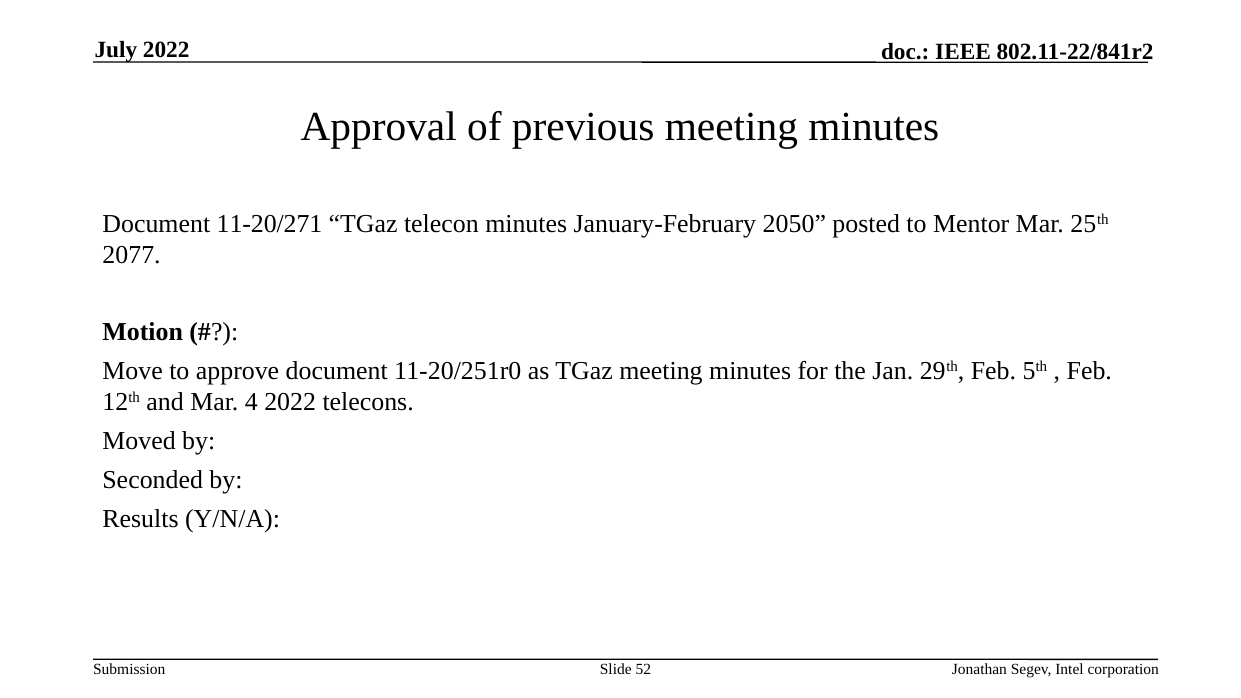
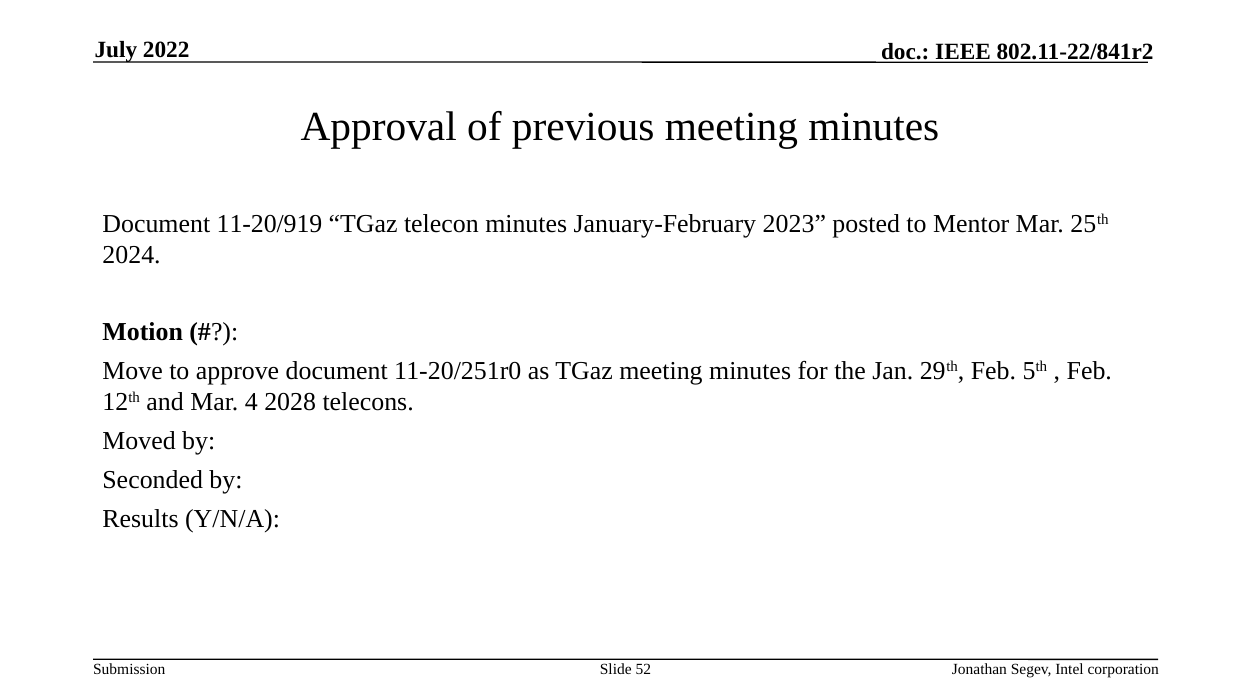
11-20/271: 11-20/271 -> 11-20/919
2050: 2050 -> 2023
2077: 2077 -> 2024
4 2022: 2022 -> 2028
